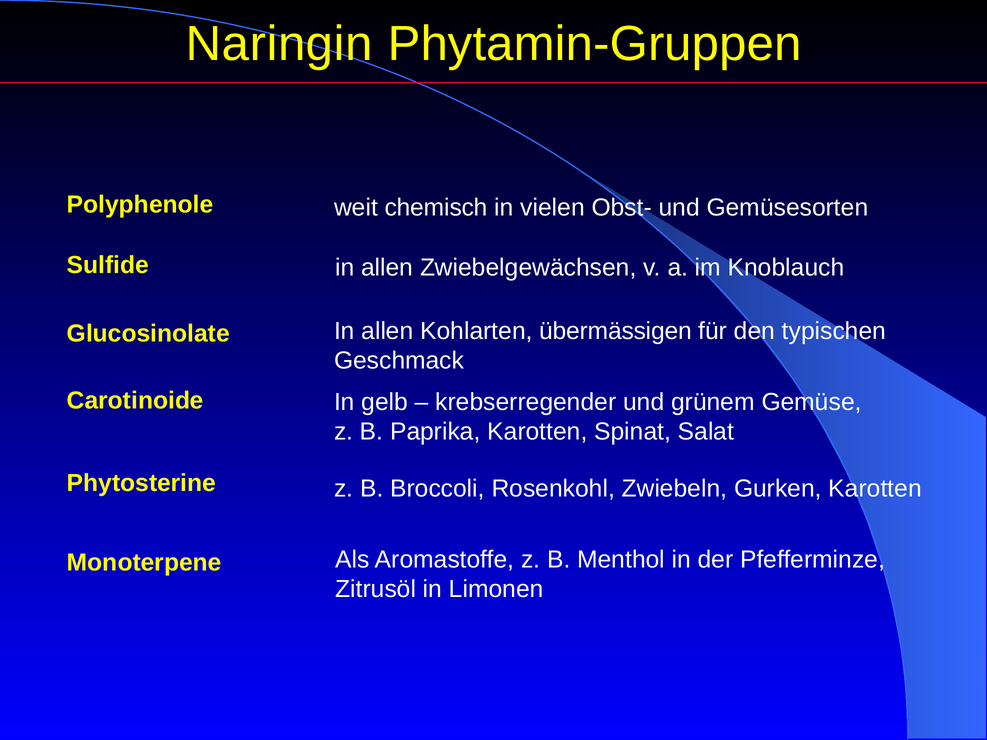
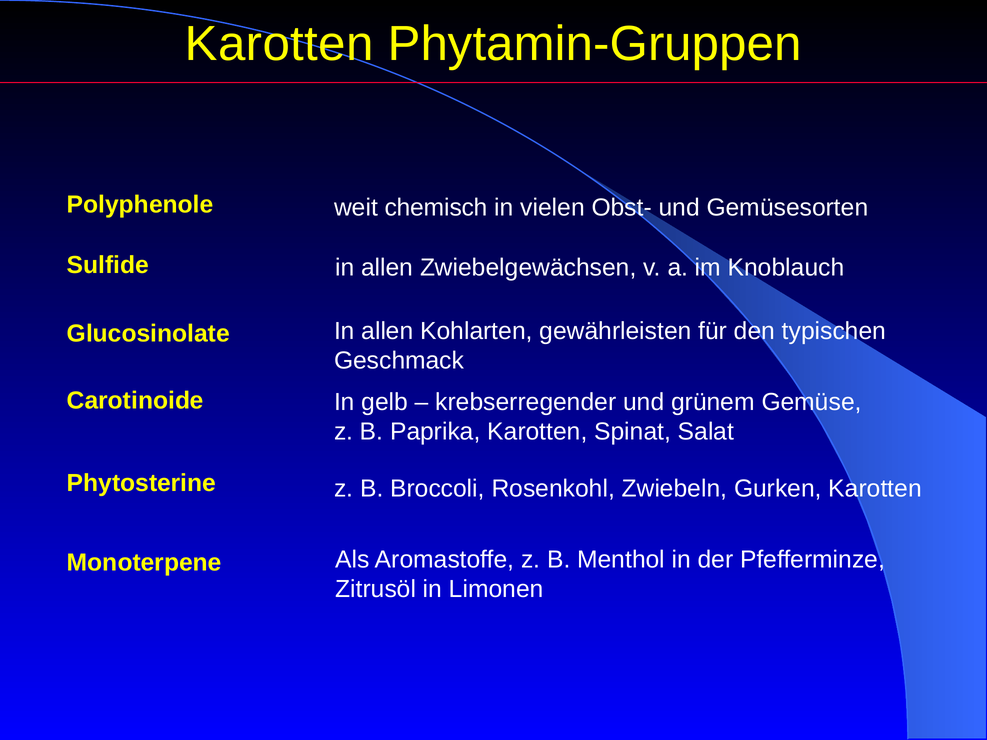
Naringin at (279, 44): Naringin -> Karotten
übermässigen: übermässigen -> gewährleisten
